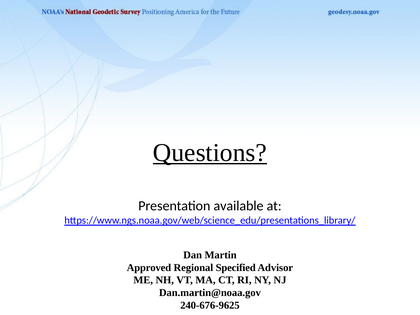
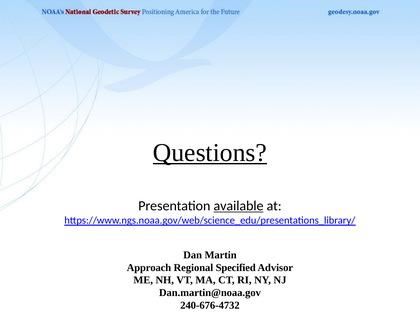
available underline: none -> present
Approved: Approved -> Approach
240-676-9625: 240-676-9625 -> 240-676-4732
